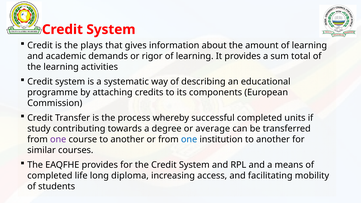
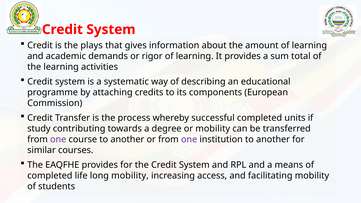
or average: average -> mobility
one at (189, 139) colour: blue -> purple
long diploma: diploma -> mobility
